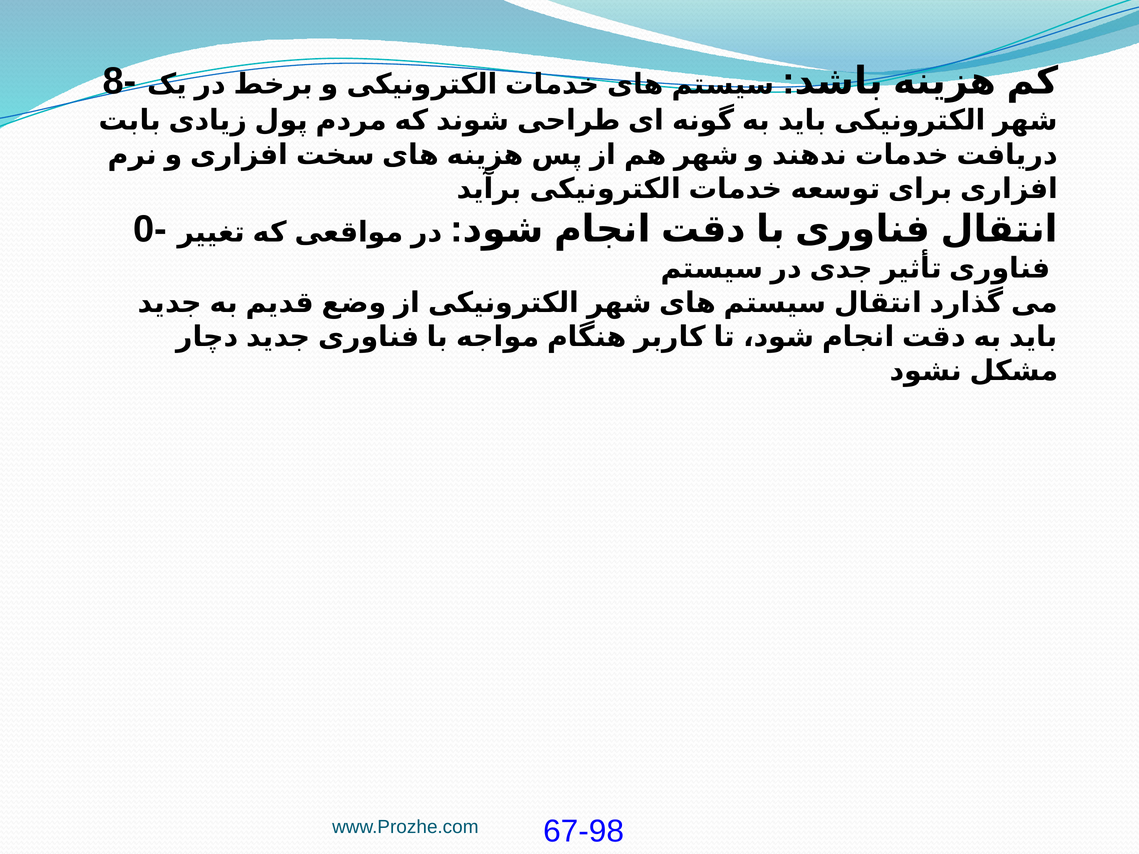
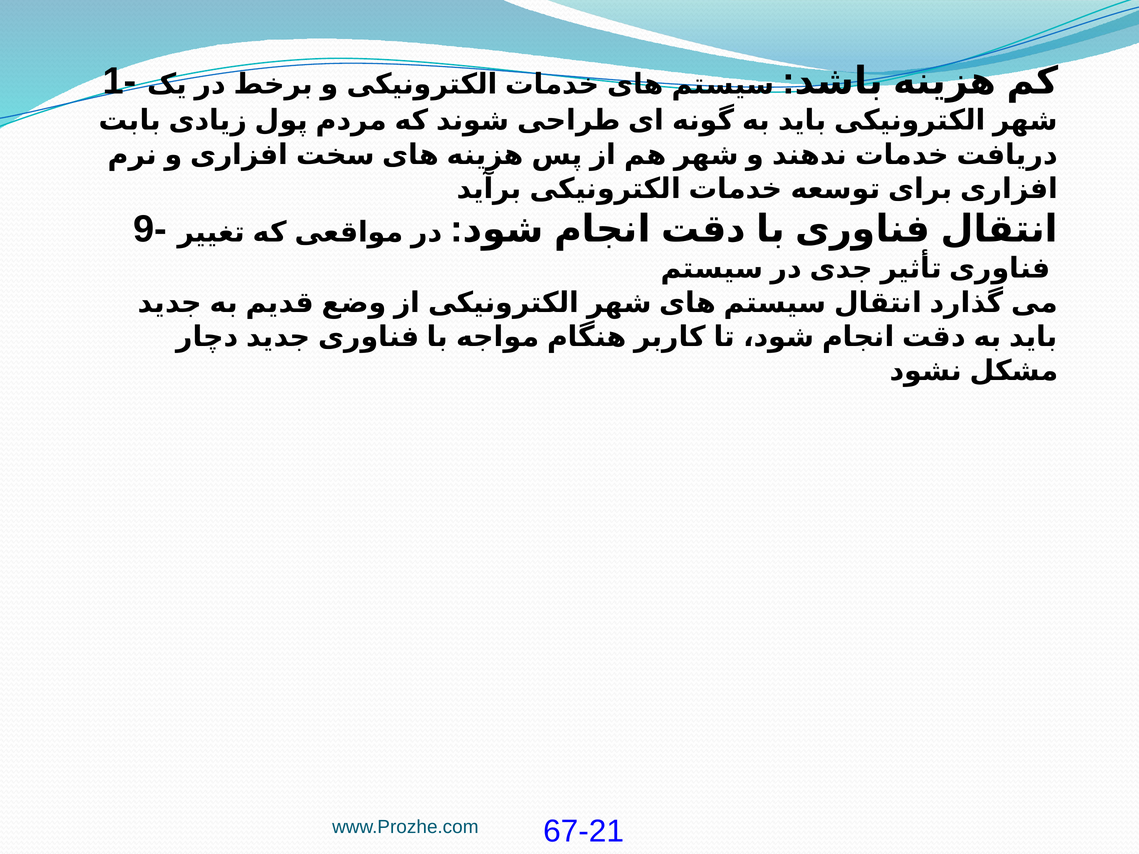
8-: 8- -> 1-
0-: 0- -> 9-
67-98: 67-98 -> 67-21
